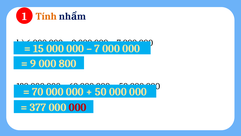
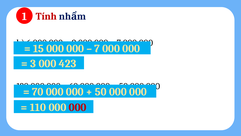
Tính colour: orange -> red
9 at (33, 63): 9 -> 3
800: 800 -> 423
377: 377 -> 110
